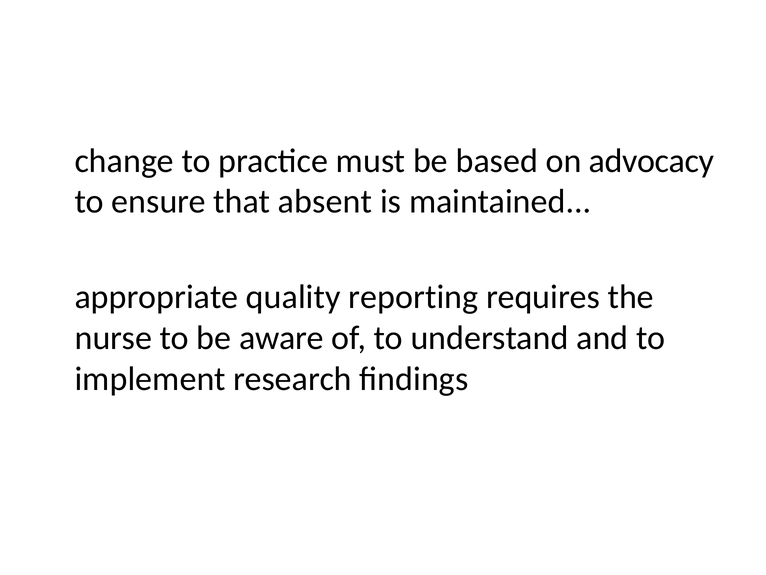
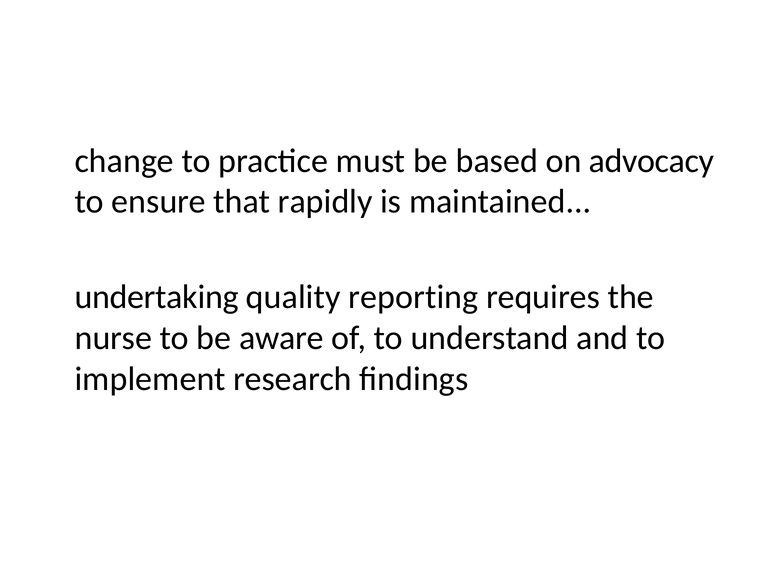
absent: absent -> rapidly
appropriate: appropriate -> undertaking
